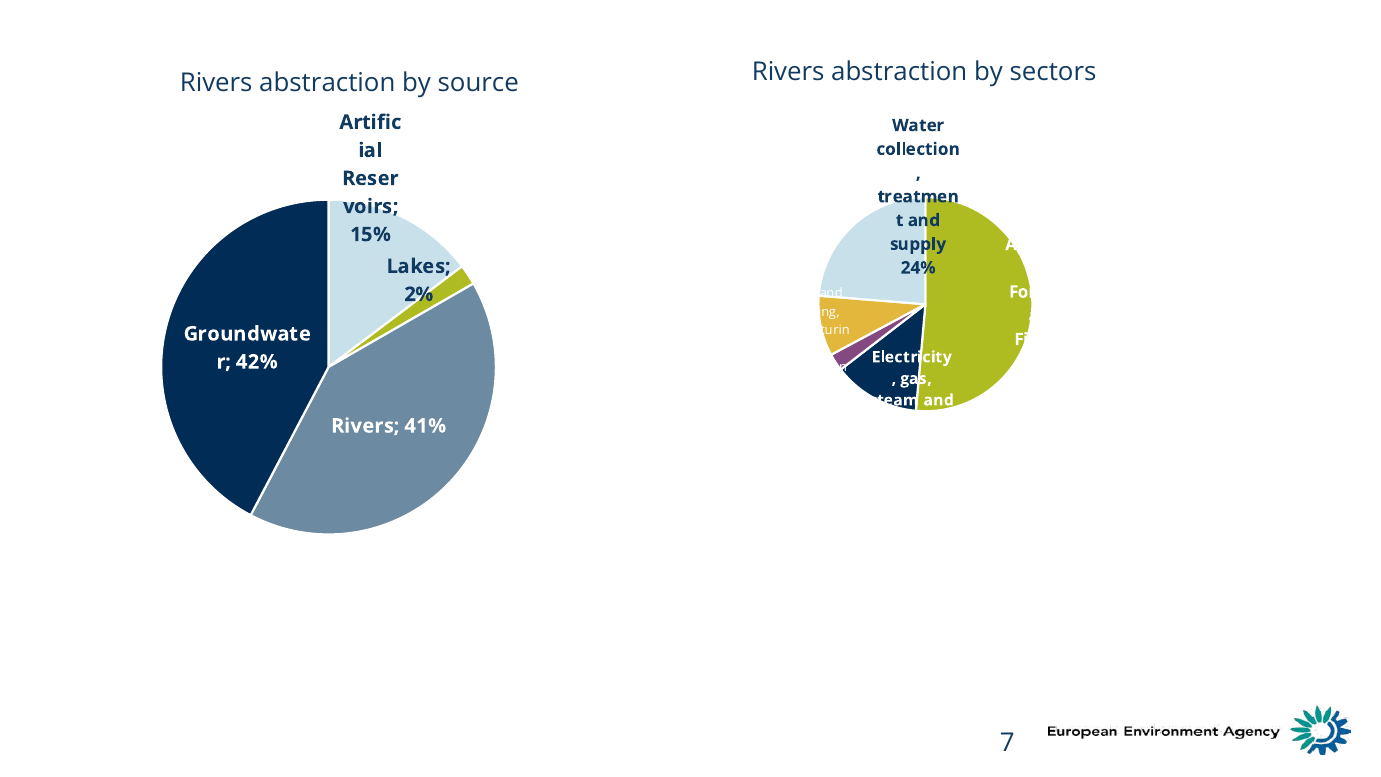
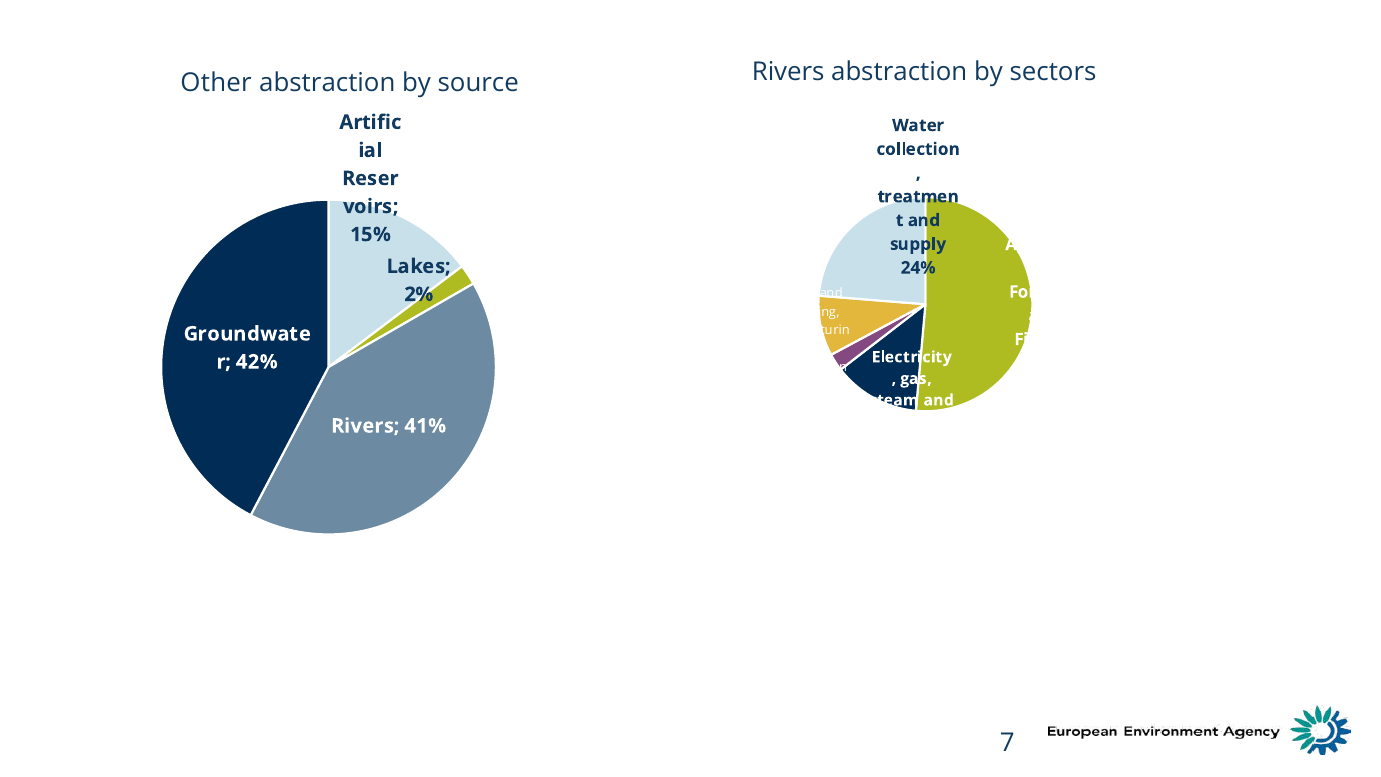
Rivers at (216, 83): Rivers -> Other
